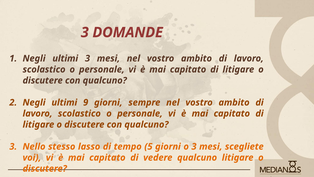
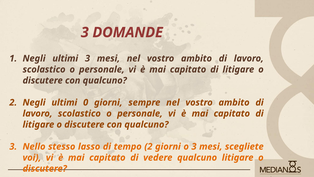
9: 9 -> 0
tempo 5: 5 -> 2
